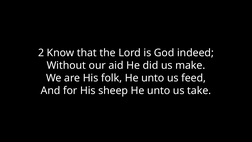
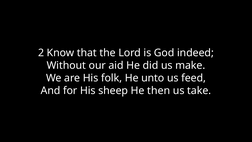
sheep He unto: unto -> then
